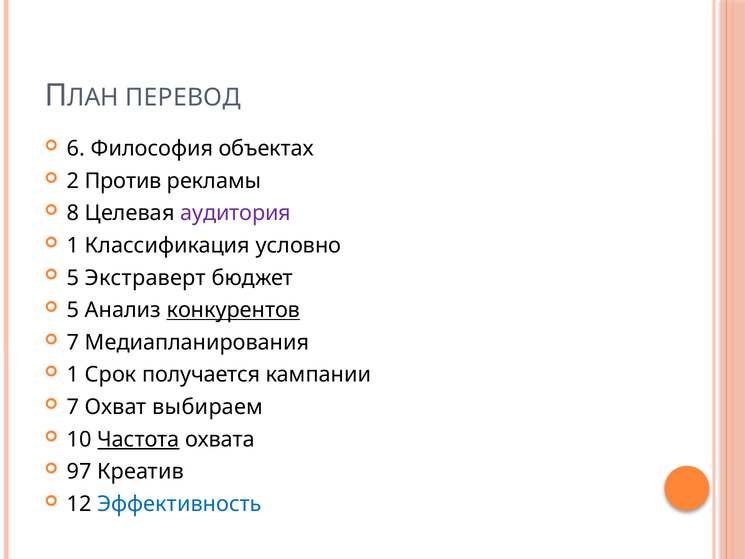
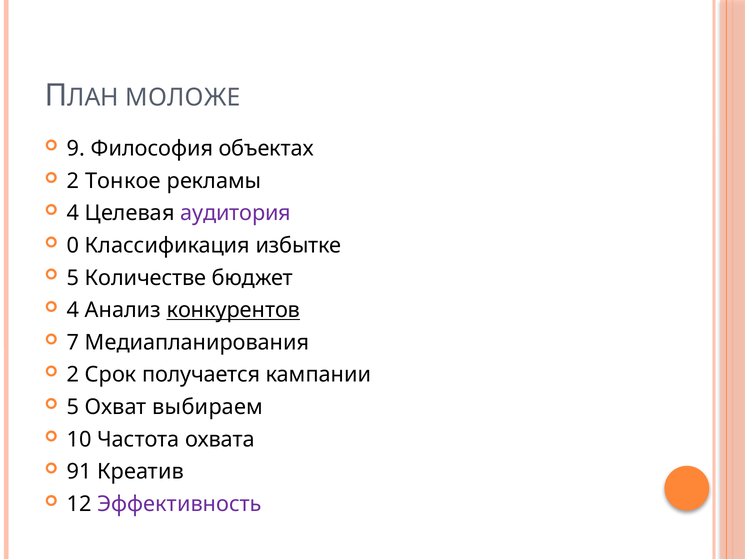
ПЕРЕВОД: ПЕРЕВОД -> МОЛОЖЕ
6: 6 -> 9
Против: Против -> Тонкое
8 at (73, 213): 8 -> 4
1 at (73, 245): 1 -> 0
условно: условно -> избытке
Экстраверт: Экстраверт -> Количестве
5 at (73, 310): 5 -> 4
1 at (73, 375): 1 -> 2
7 at (73, 407): 7 -> 5
Частота underline: present -> none
97: 97 -> 91
Эффективность colour: blue -> purple
